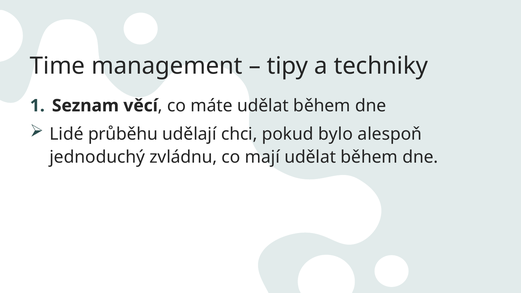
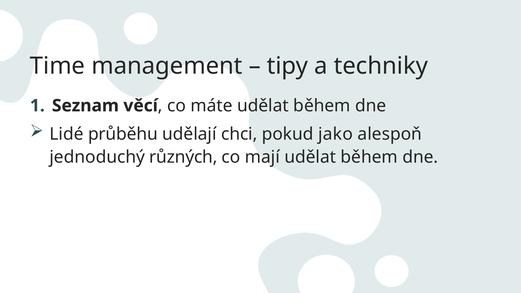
bylo: bylo -> jako
zvládnu: zvládnu -> různých
